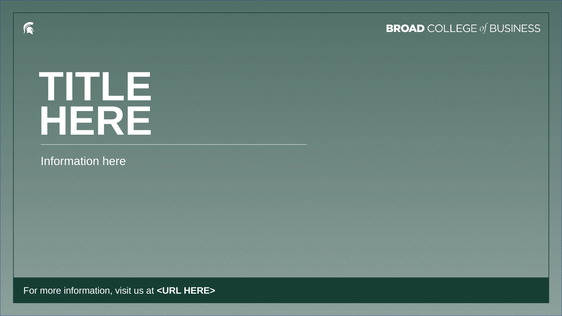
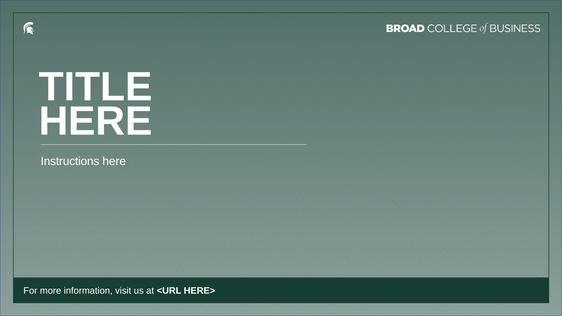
Information at (70, 162): Information -> Instructions
